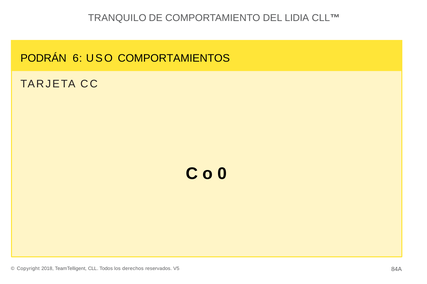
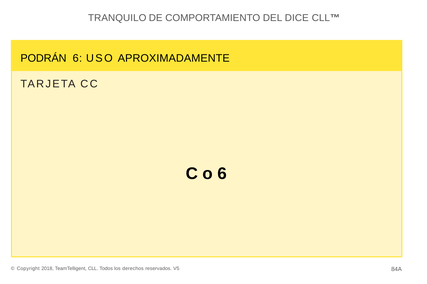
LIDIA: LIDIA -> DICE
COMPORTAMIENTOS: COMPORTAMIENTOS -> APROXIMADAMENTE
o 0: 0 -> 6
